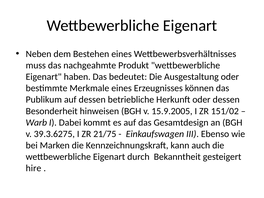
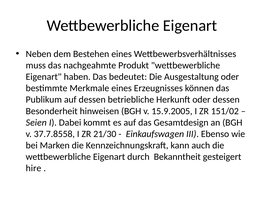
Warb: Warb -> Seien
39.3.6275: 39.3.6275 -> 37.7.8558
21/75: 21/75 -> 21/30
